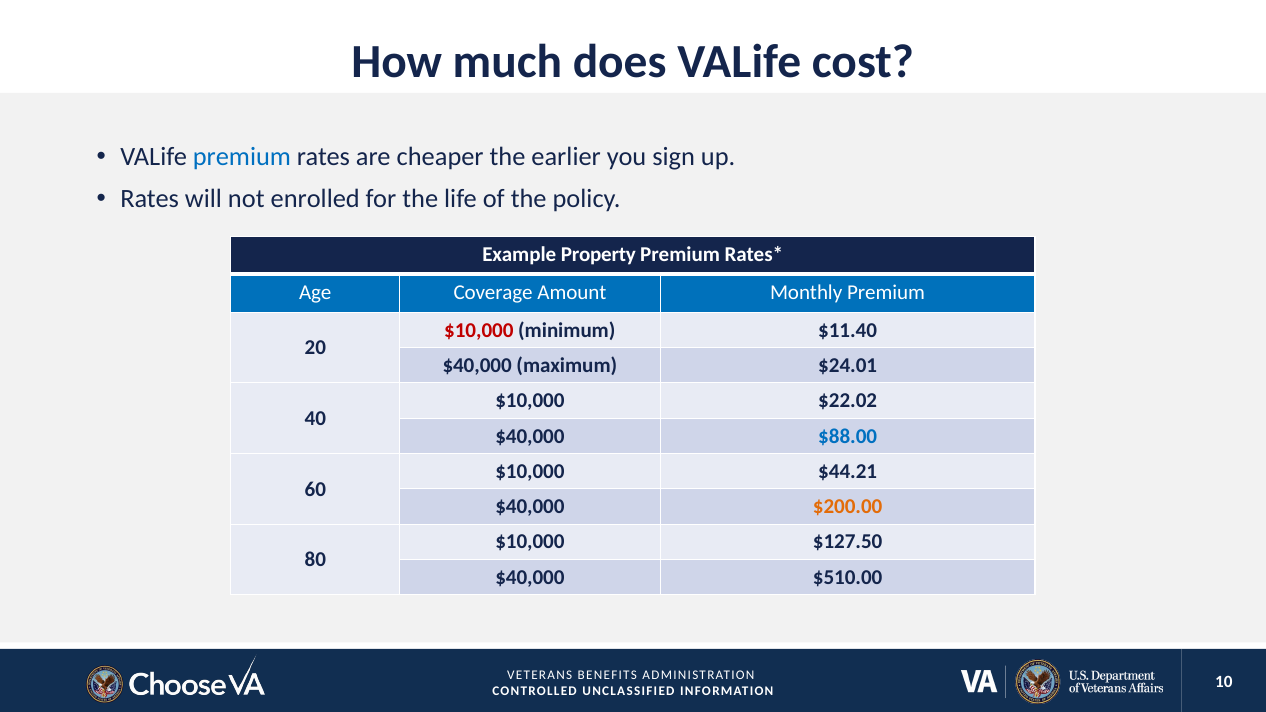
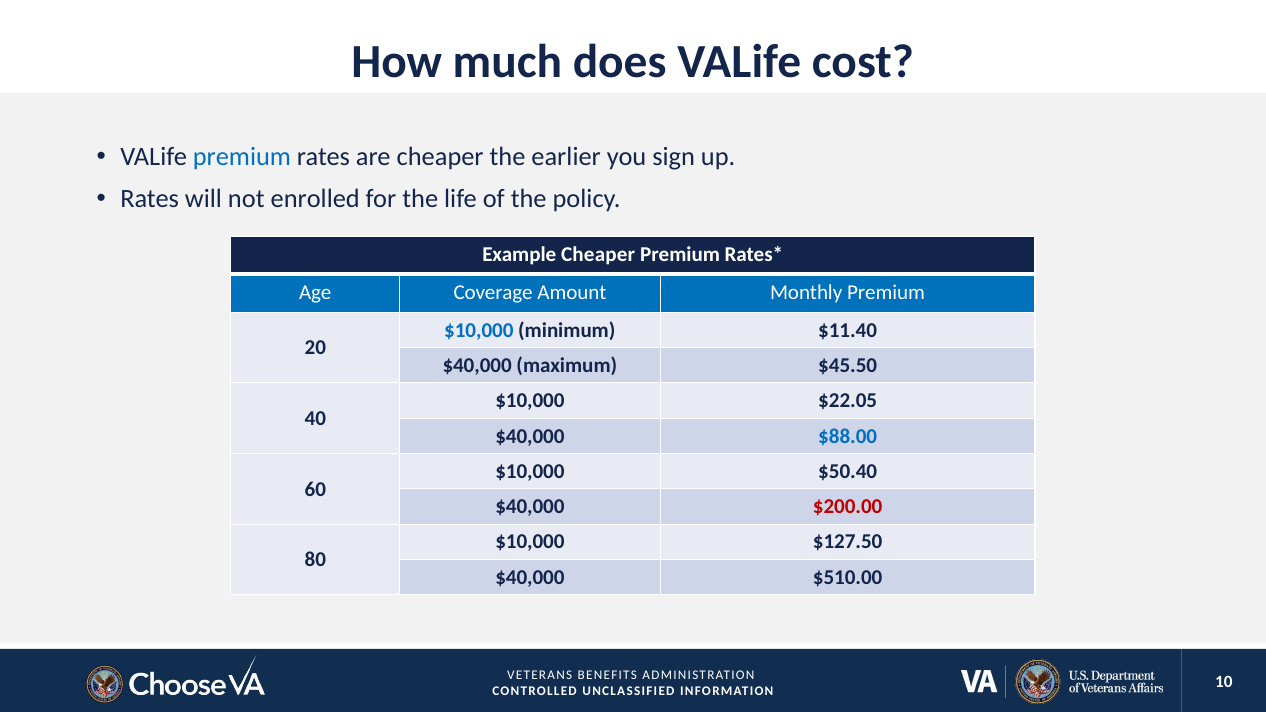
Example Property: Property -> Cheaper
$10,000 at (479, 330) colour: red -> blue
$24.01: $24.01 -> $45.50
$22.02: $22.02 -> $22.05
$44.21: $44.21 -> $50.40
$200.00 colour: orange -> red
